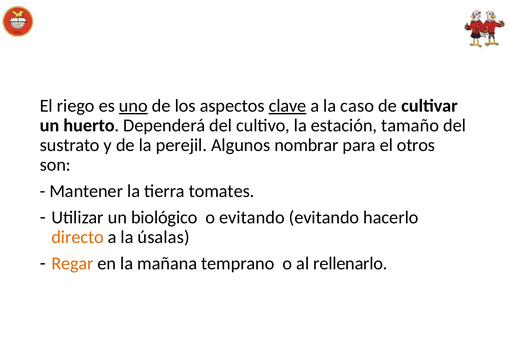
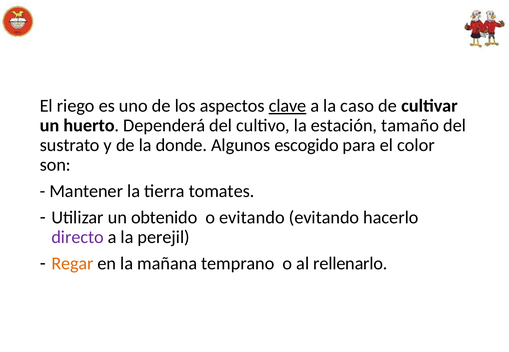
uno underline: present -> none
perejil: perejil -> donde
nombrar: nombrar -> escogido
otros: otros -> color
biológico: biológico -> obtenido
directo colour: orange -> purple
úsalas: úsalas -> perejil
